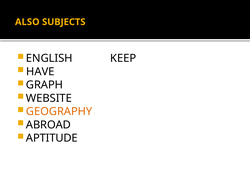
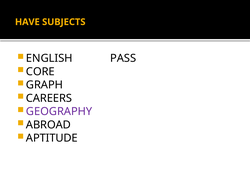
ALSO: ALSO -> HAVE
KEEP: KEEP -> PASS
HAVE: HAVE -> CORE
WEBSITE: WEBSITE -> CAREERS
GEOGRAPHY colour: orange -> purple
